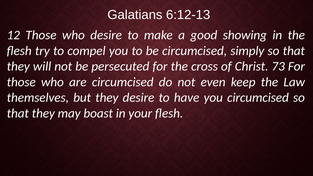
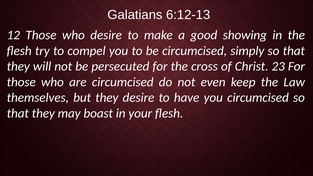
73: 73 -> 23
